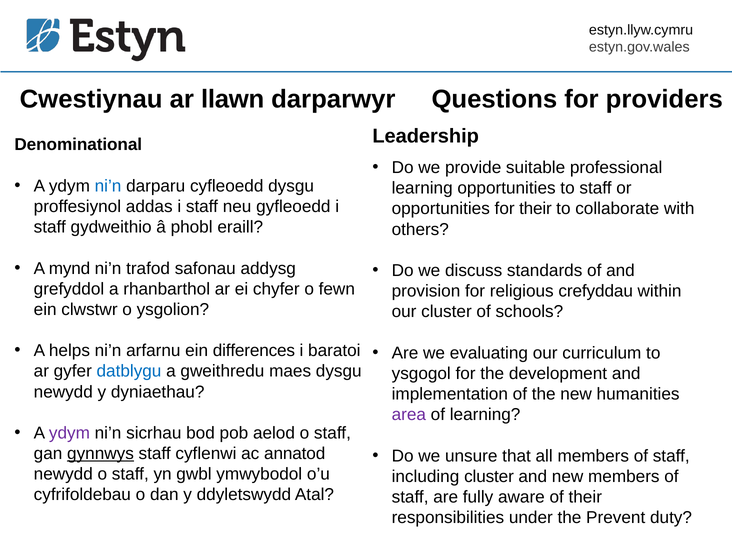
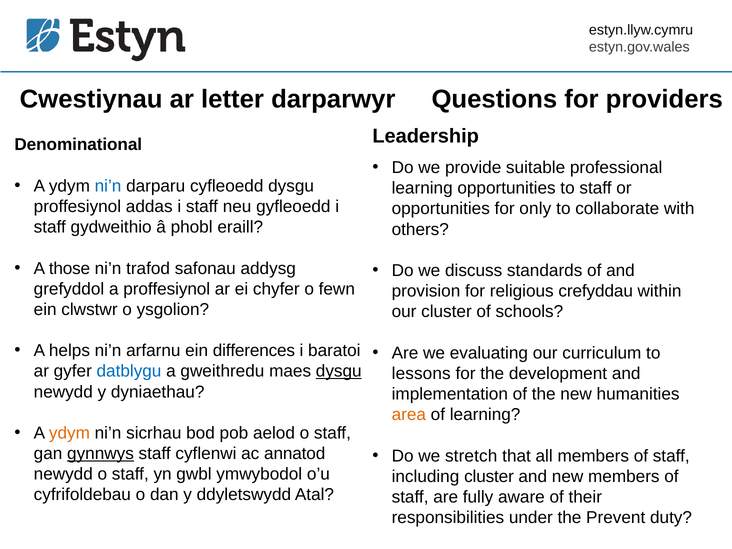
llawn: llawn -> letter
for their: their -> only
mynd: mynd -> those
a rhanbarthol: rhanbarthol -> proffesiynol
dysgu at (339, 371) underline: none -> present
ysgogol: ysgogol -> lessons
area colour: purple -> orange
ydym at (69, 433) colour: purple -> orange
unsure: unsure -> stretch
